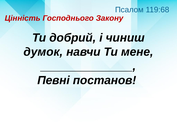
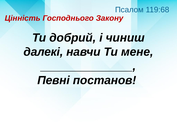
думок: думок -> далекі
